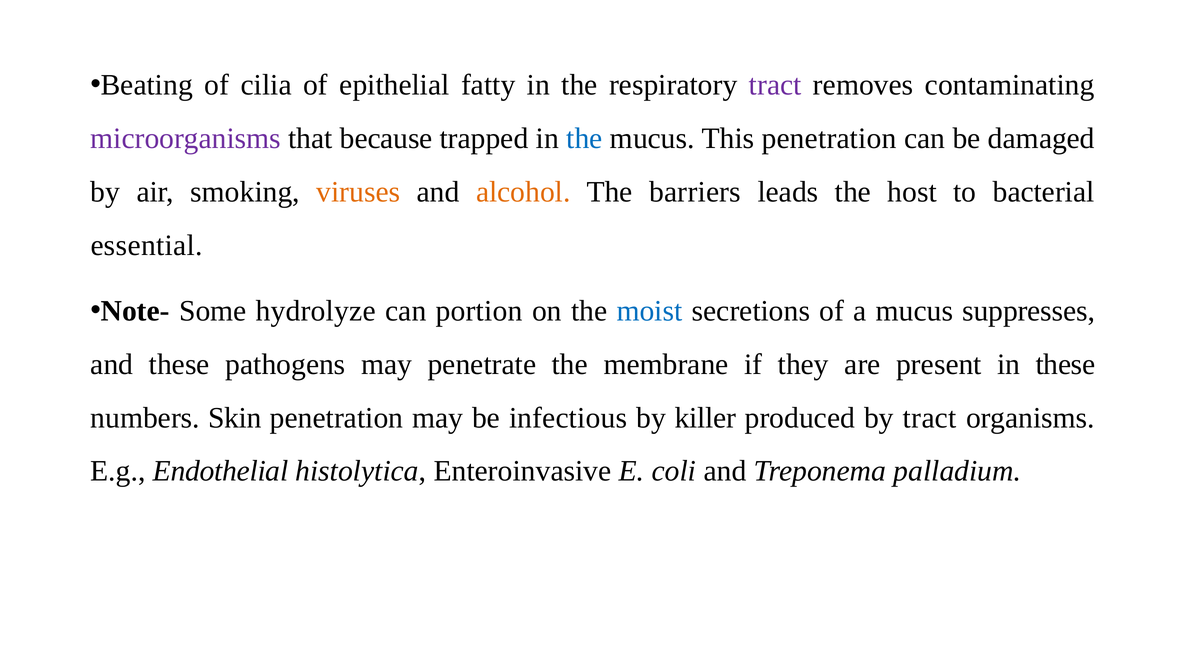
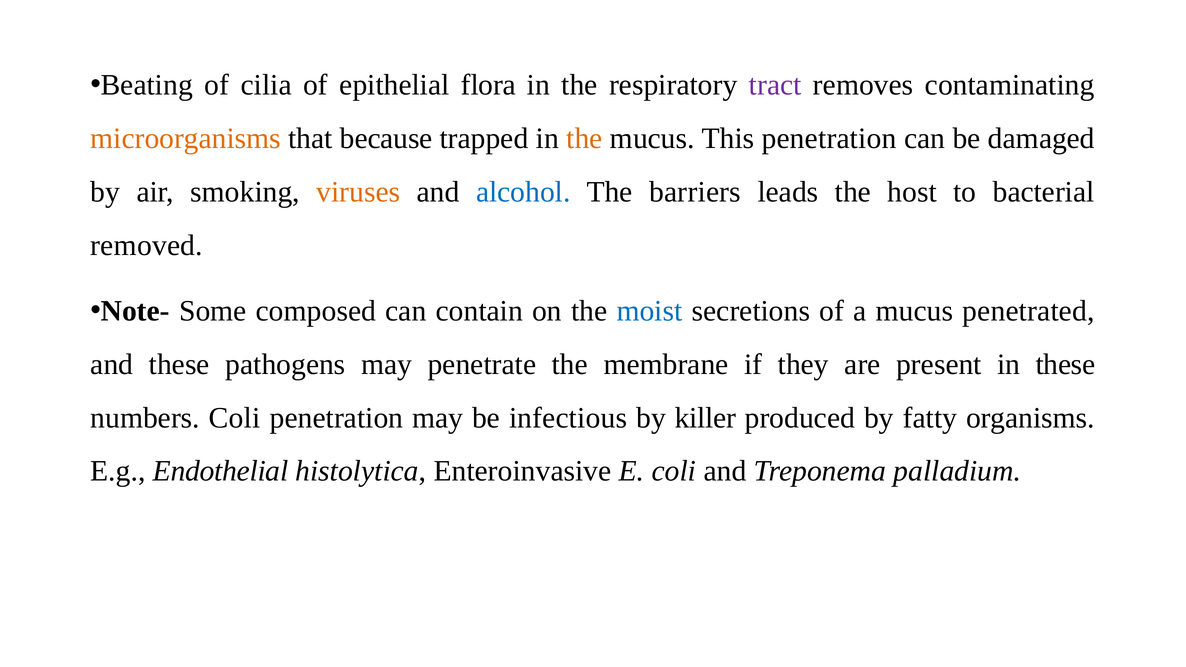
fatty: fatty -> flora
microorganisms colour: purple -> orange
the at (584, 139) colour: blue -> orange
alcohol colour: orange -> blue
essential: essential -> removed
hydrolyze: hydrolyze -> composed
portion: portion -> contain
suppresses: suppresses -> penetrated
numbers Skin: Skin -> Coli
by tract: tract -> fatty
